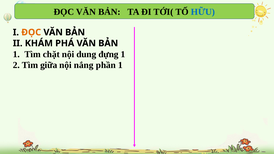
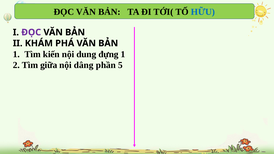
ĐỌC at (31, 32) colour: orange -> purple
chặt: chặt -> kiến
nắng: nắng -> dâng
phần 1: 1 -> 5
